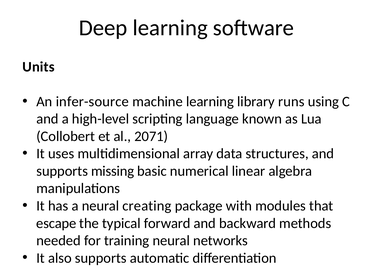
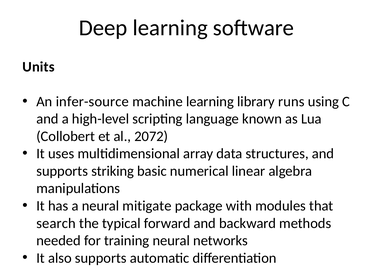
2071: 2071 -> 2072
missing: missing -> striking
creating: creating -> mitigate
escape: escape -> search
